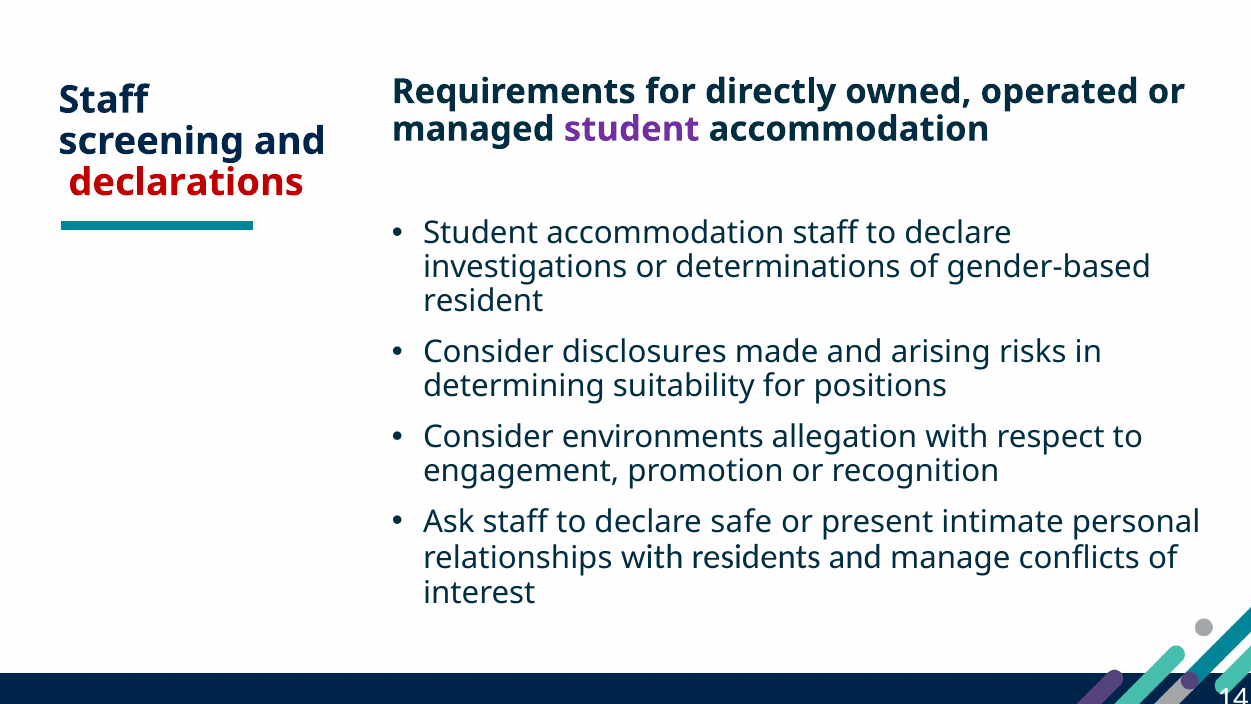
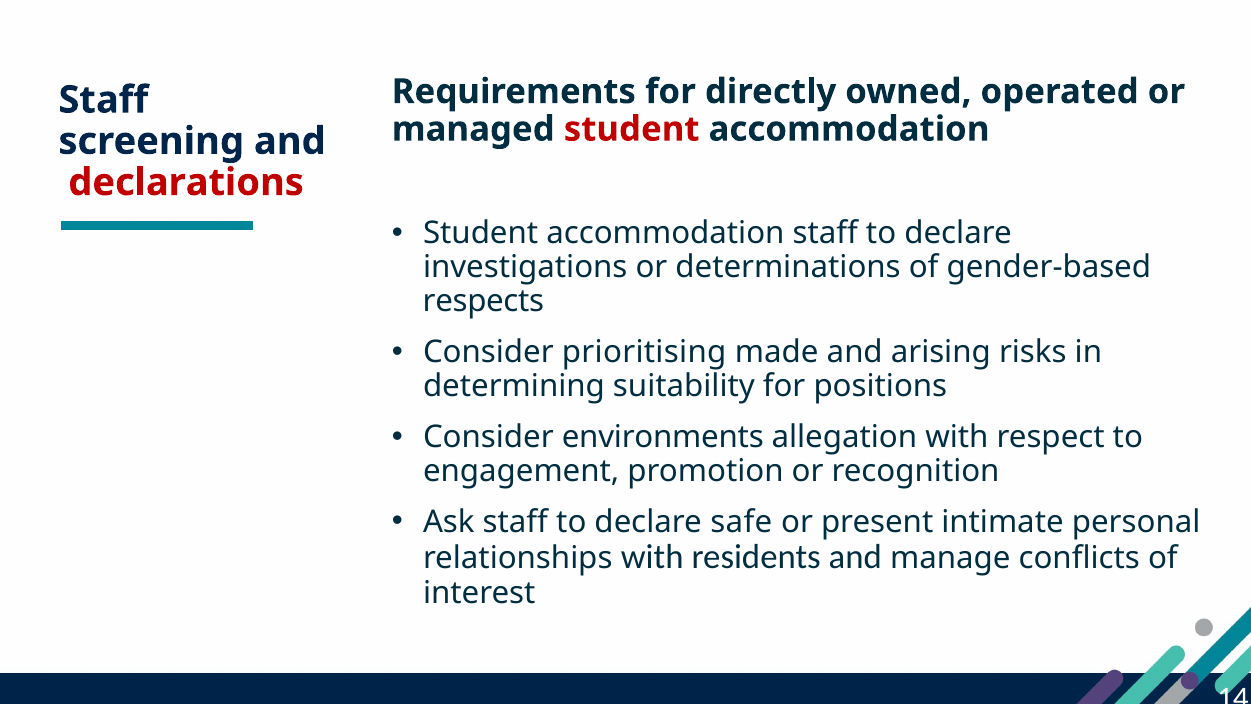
student at (632, 129) colour: purple -> red
resident: resident -> respects
disclosures: disclosures -> prioritising
